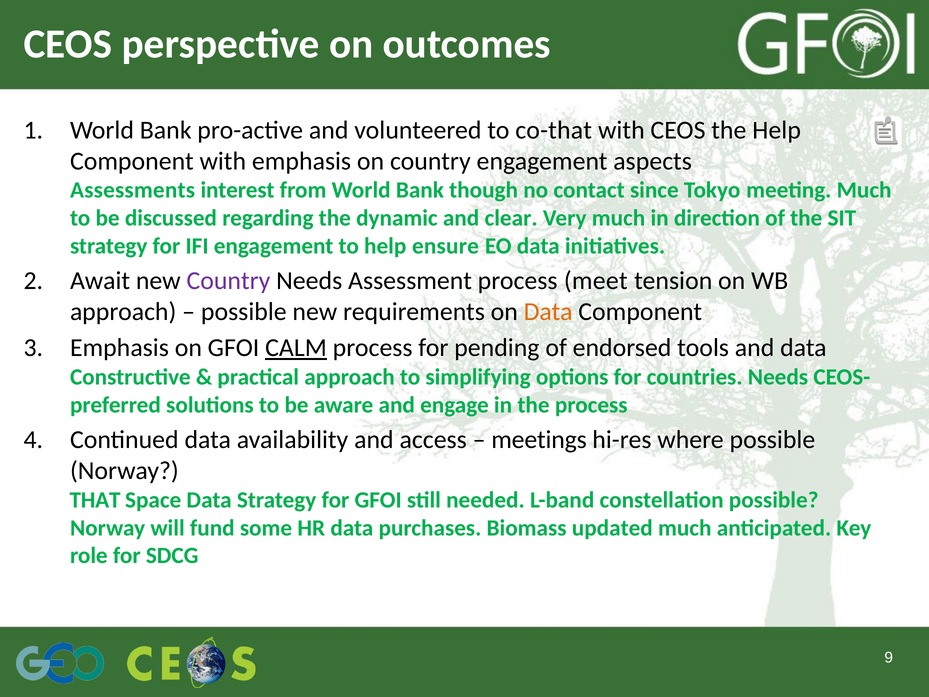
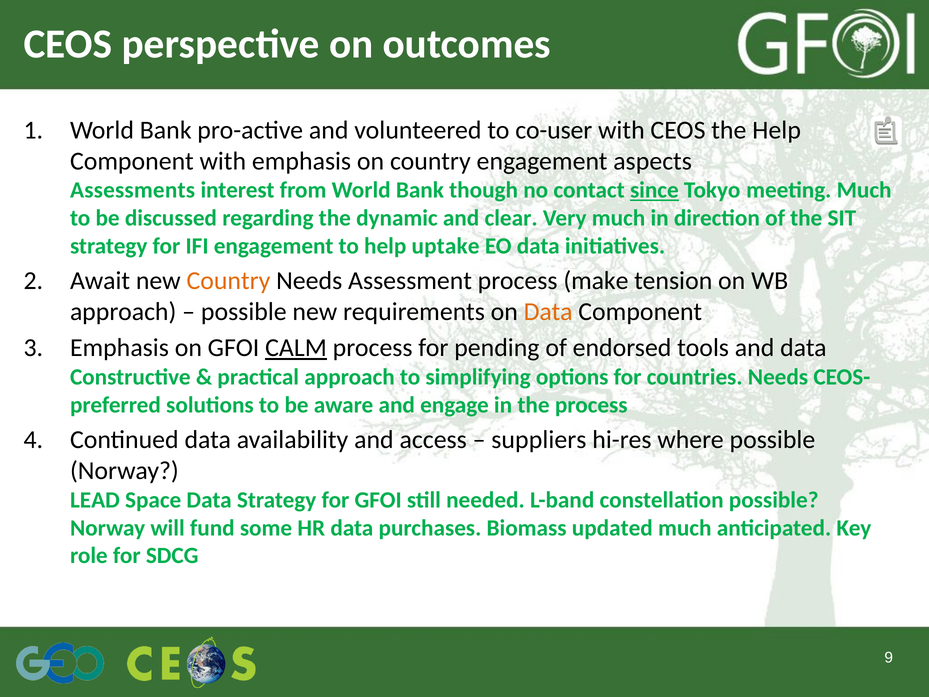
co-that: co-that -> co-user
since underline: none -> present
ensure: ensure -> uptake
Country at (228, 281) colour: purple -> orange
meet: meet -> make
meetings: meetings -> suppliers
THAT: THAT -> LEAD
